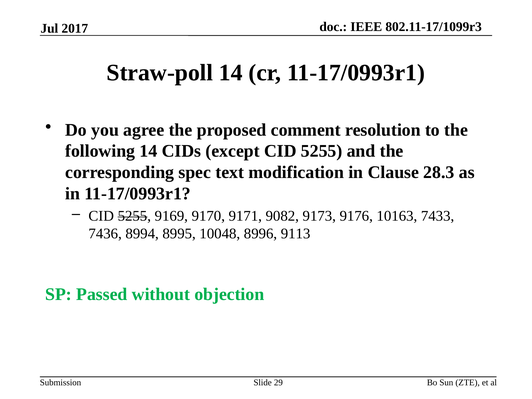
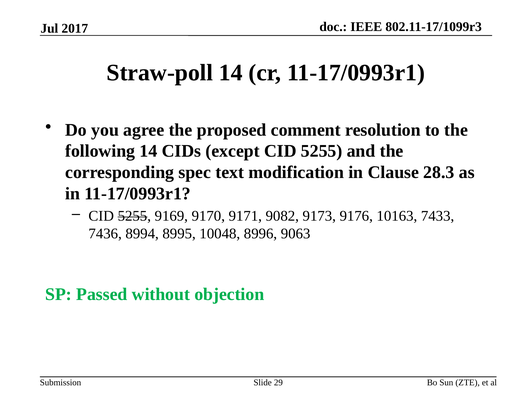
9113: 9113 -> 9063
